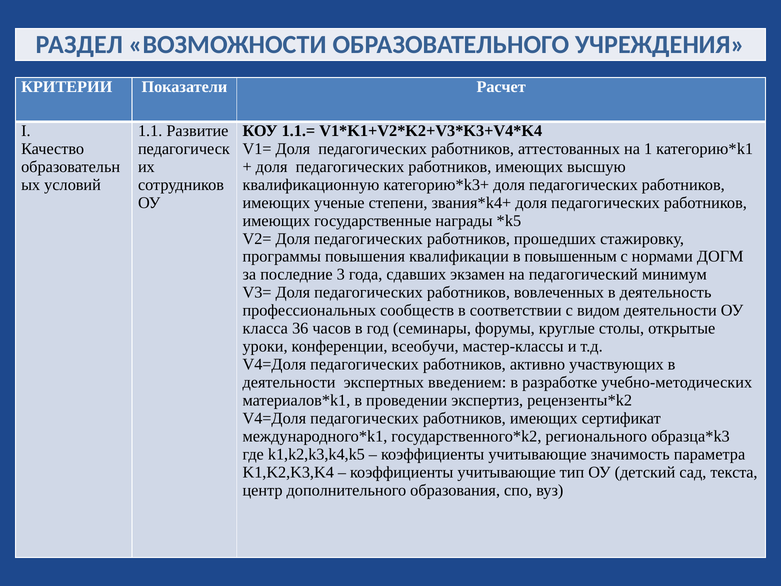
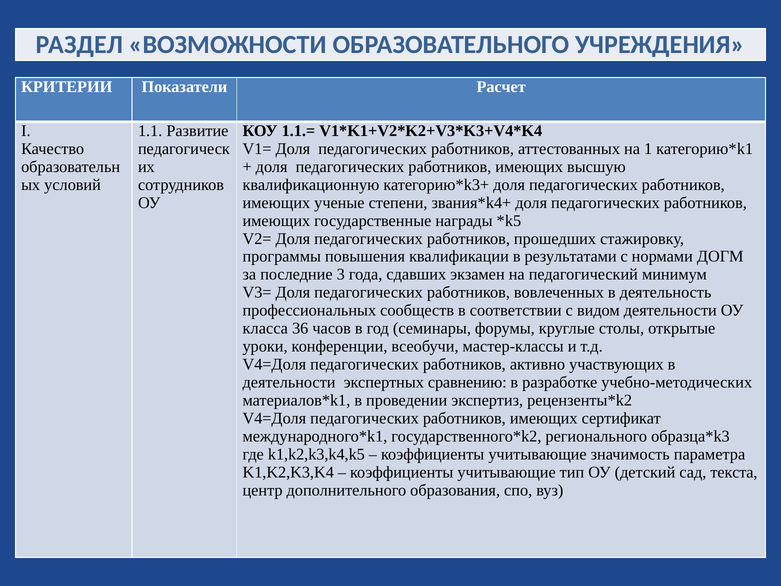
повышенным: повышенным -> результатами
введением: введением -> сравнению
